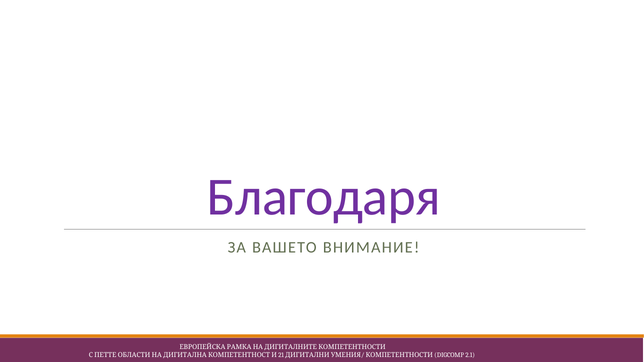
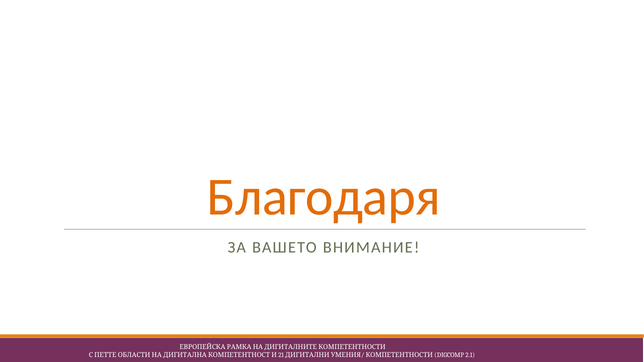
Благодаря colour: purple -> orange
